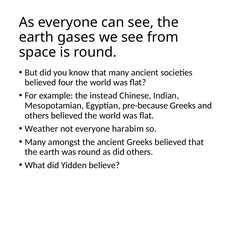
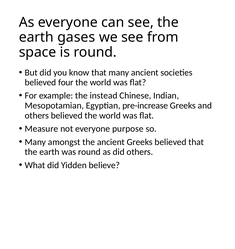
pre-because: pre-because -> pre-increase
Weather: Weather -> Measure
harabim: harabim -> purpose
